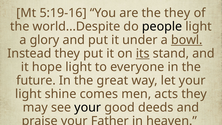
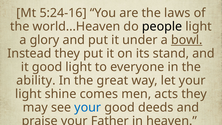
5:19-16: 5:19-16 -> 5:24-16
the they: they -> laws
world...Despite: world...Despite -> world...Heaven
its underline: present -> none
it hope: hope -> good
future: future -> ability
your at (88, 107) colour: black -> blue
